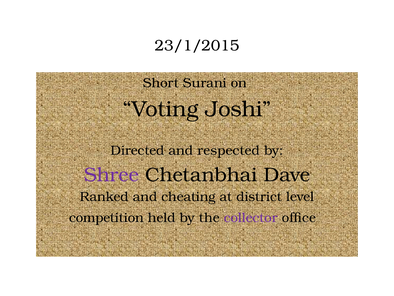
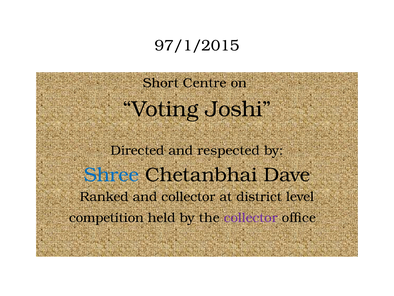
23/1/2015: 23/1/2015 -> 97/1/2015
Surani: Surani -> Centre
Shree colour: purple -> blue
and cheating: cheating -> collector
